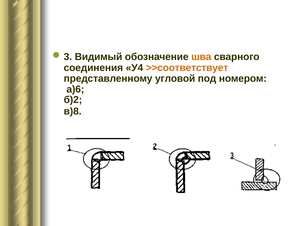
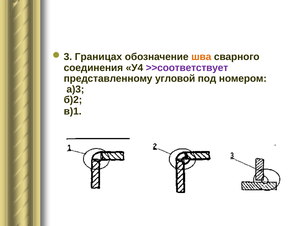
Видимый: Видимый -> Границах
>>соответствует colour: orange -> purple
а)6: а)6 -> а)3
в)8: в)8 -> в)1
